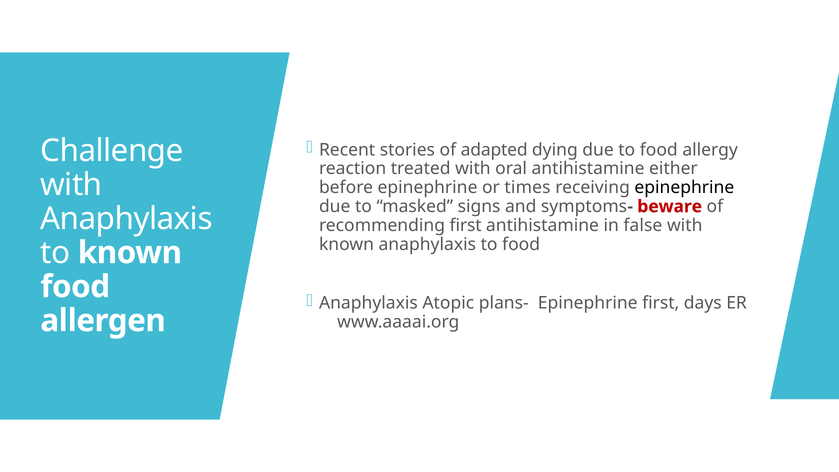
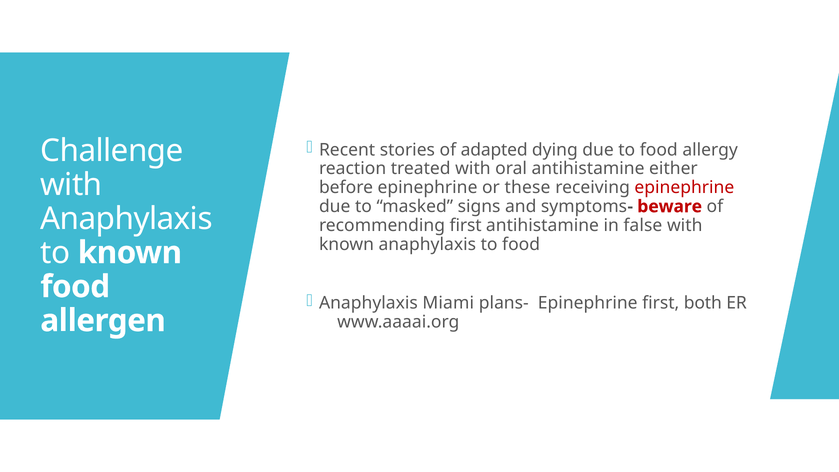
times: times -> these
epinephrine at (684, 188) colour: black -> red
Atopic: Atopic -> Miami
days: days -> both
